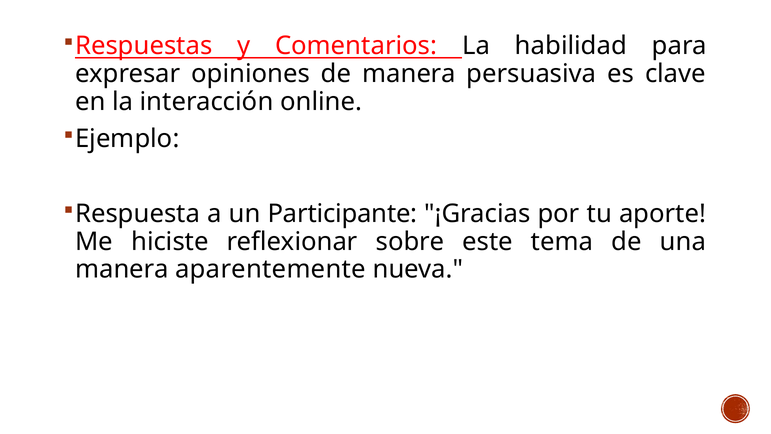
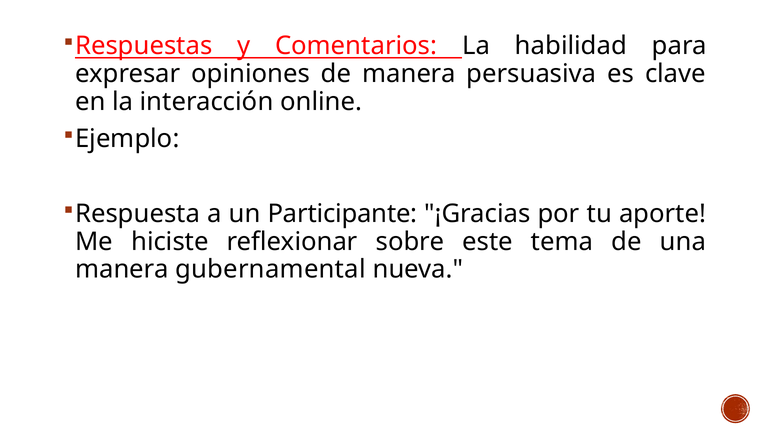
aparentemente: aparentemente -> gubernamental
